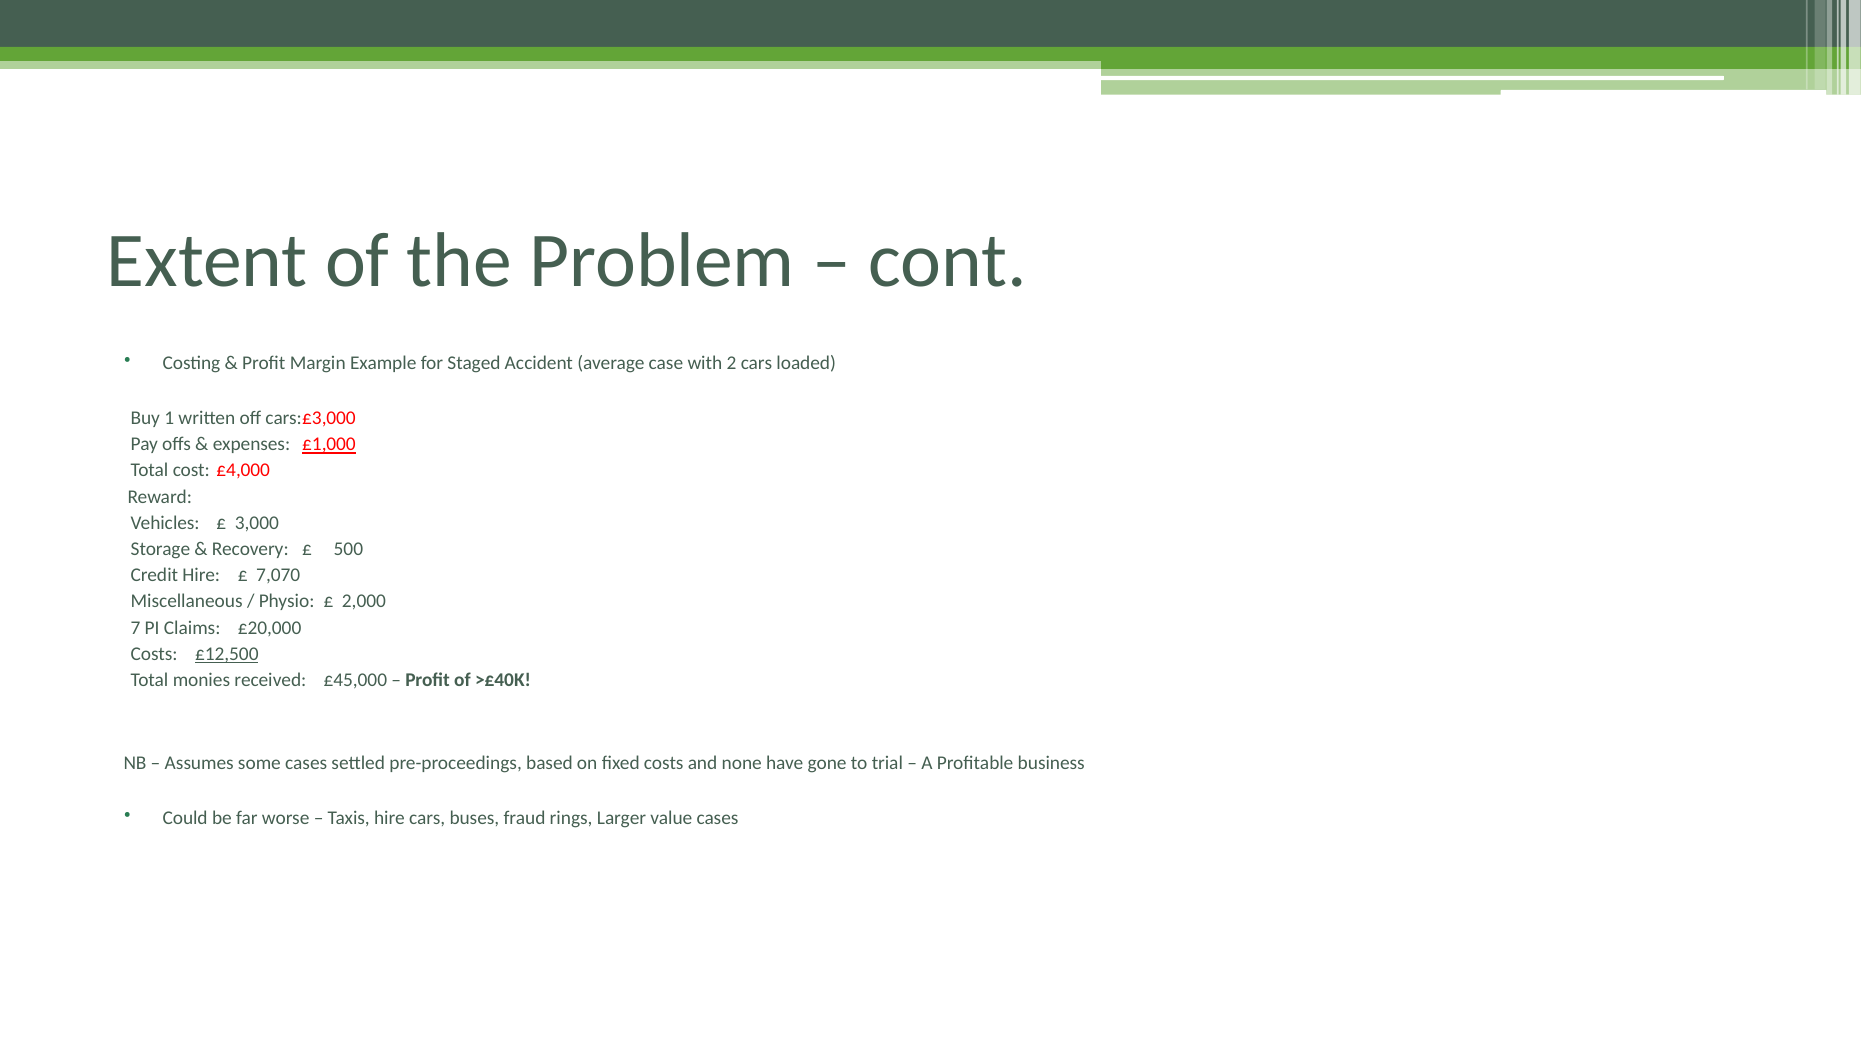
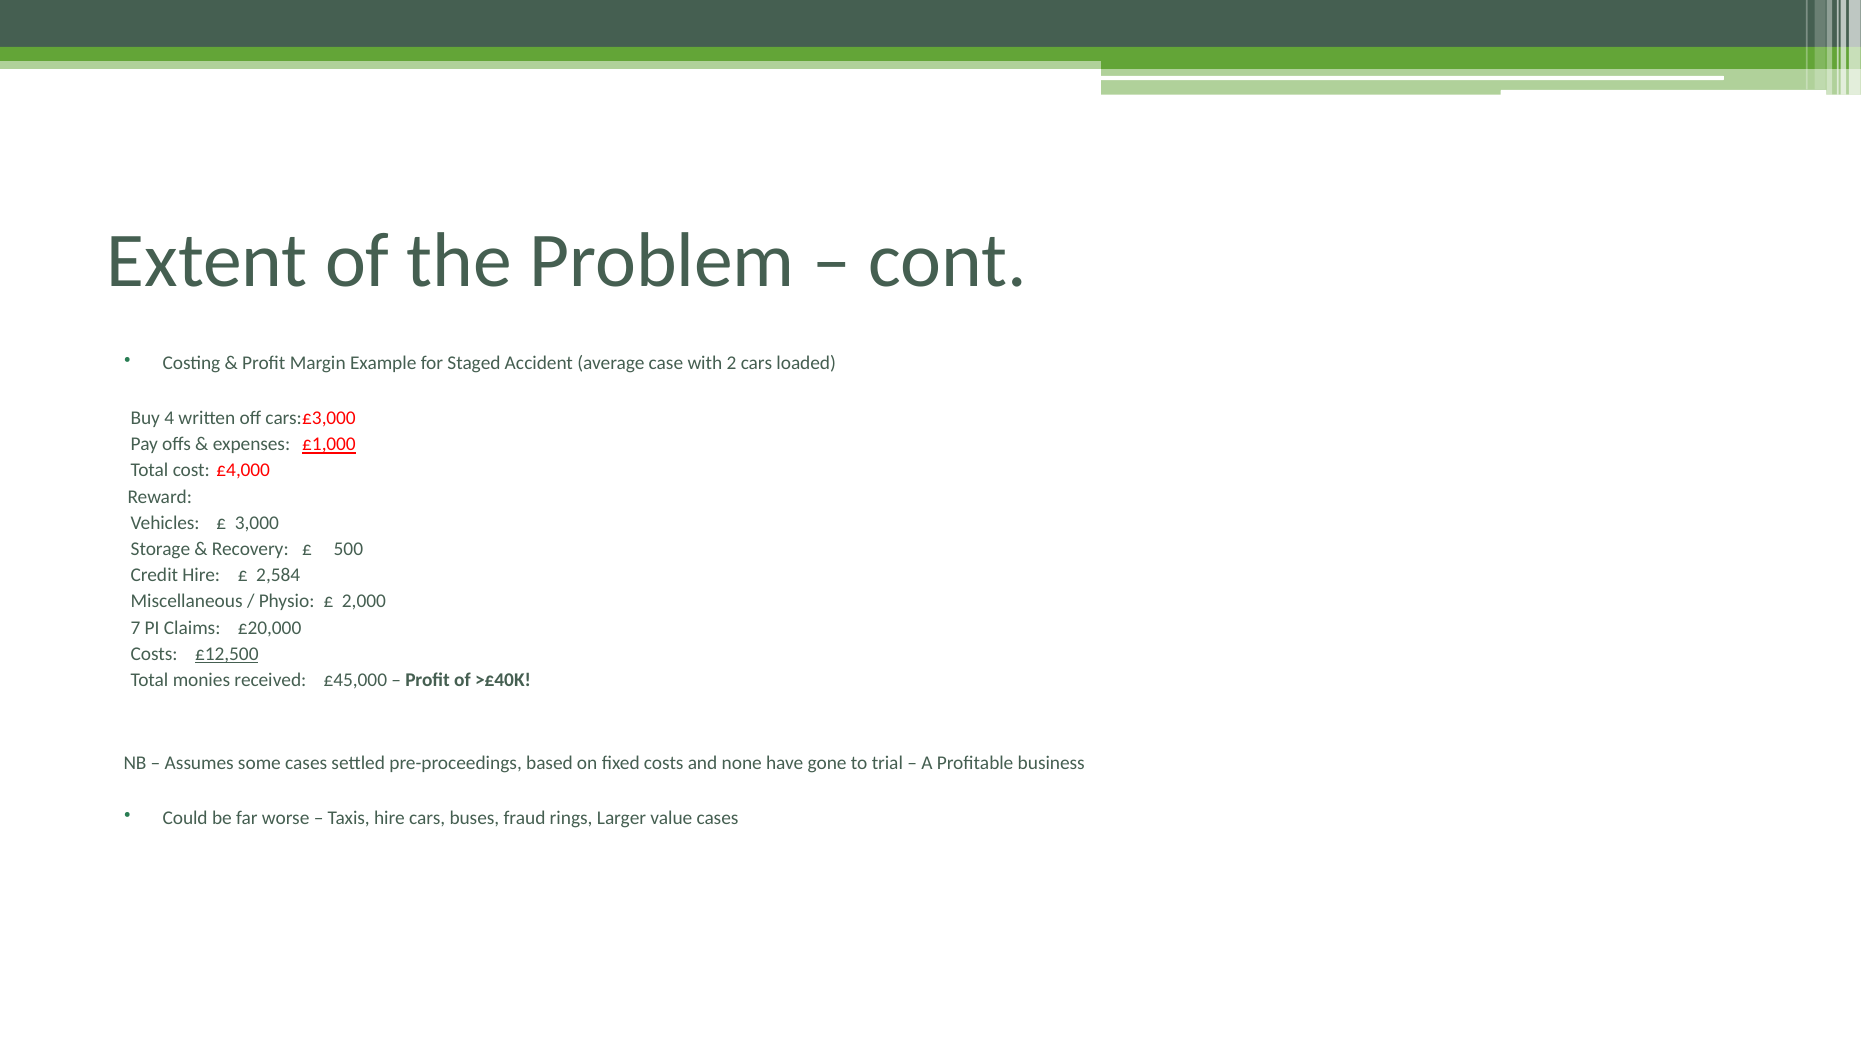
1: 1 -> 4
7,070: 7,070 -> 2,584
